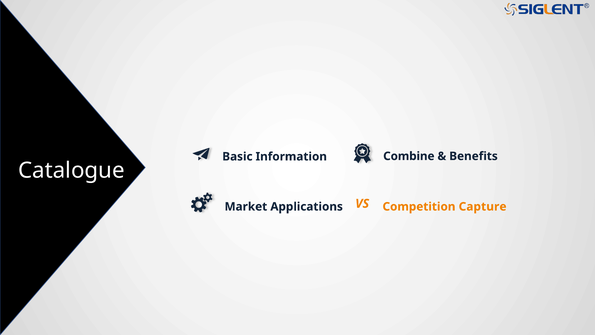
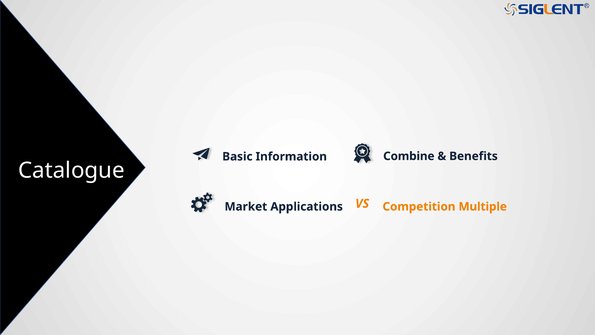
Capture: Capture -> Multiple
